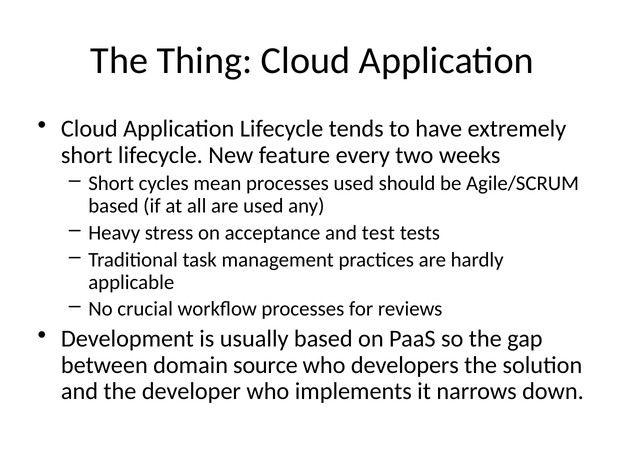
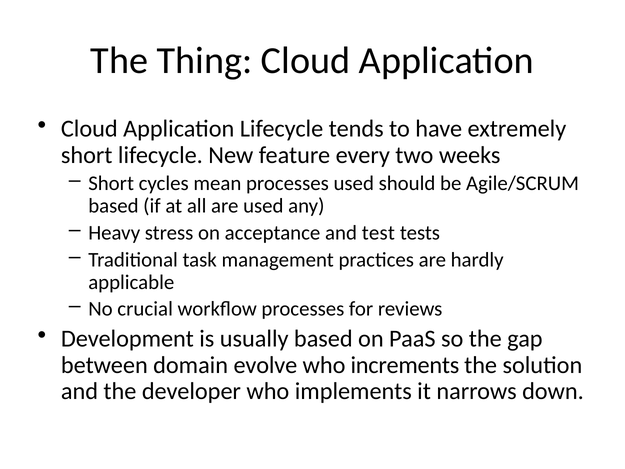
source: source -> evolve
developers: developers -> increments
